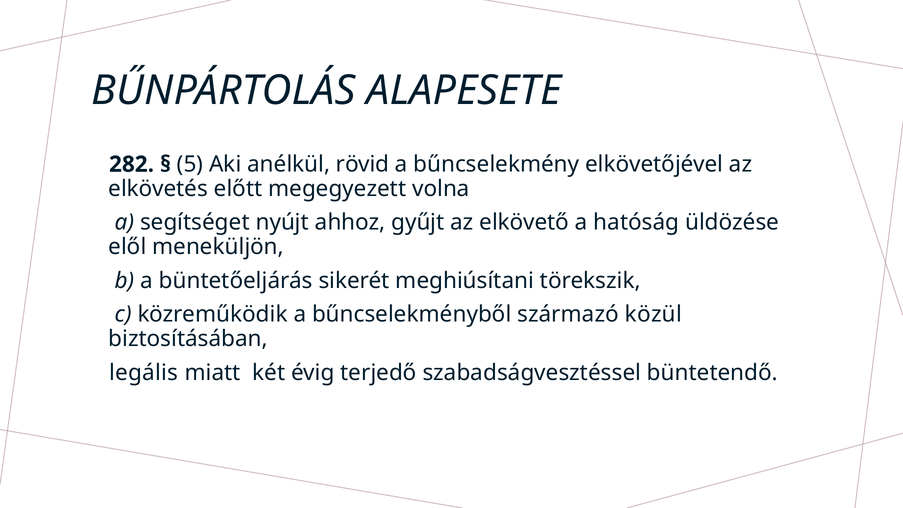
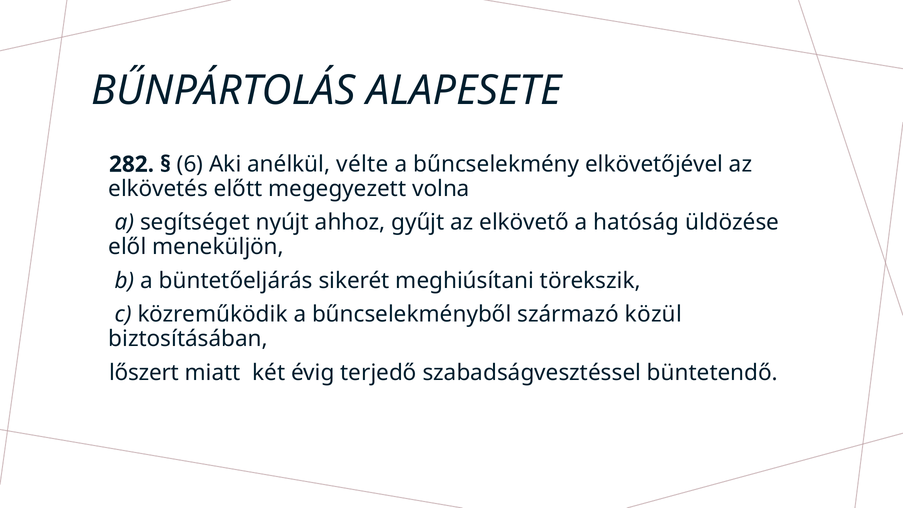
5: 5 -> 6
rövid: rövid -> vélte
legális: legális -> lőszert
